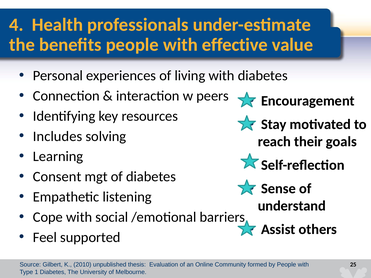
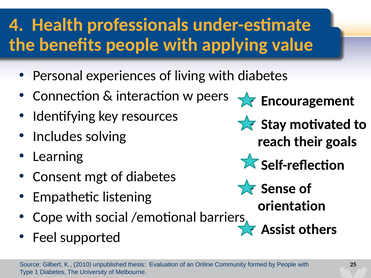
effective: effective -> applying
understand: understand -> orientation
